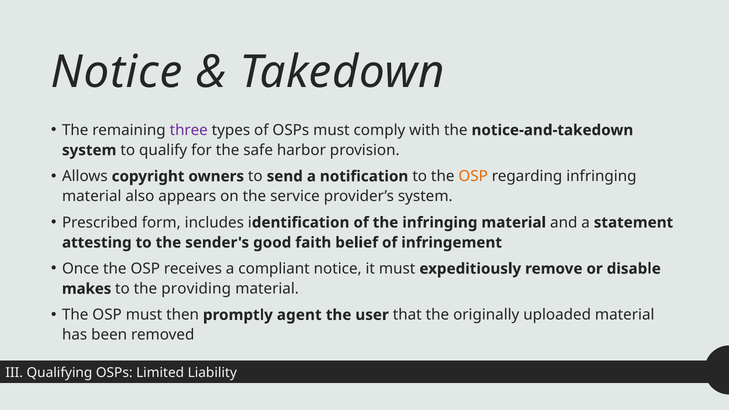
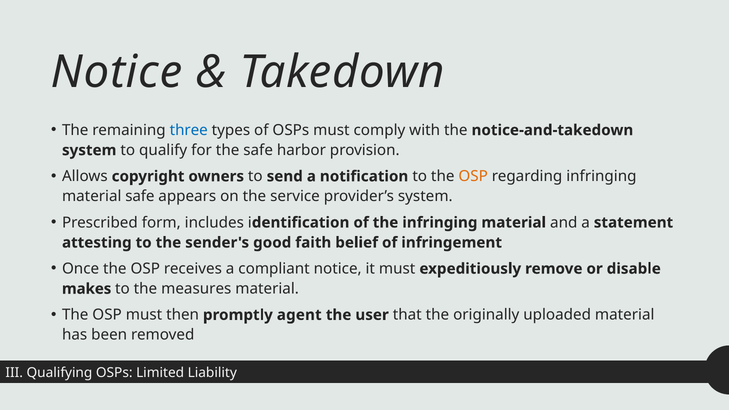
three colour: purple -> blue
material also: also -> safe
providing: providing -> measures
